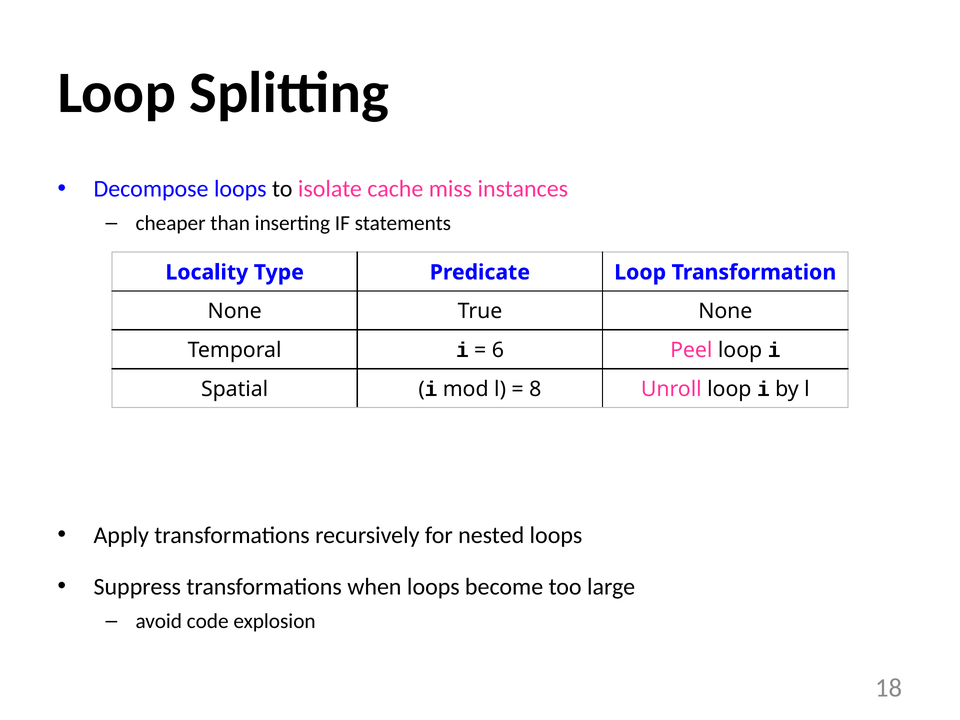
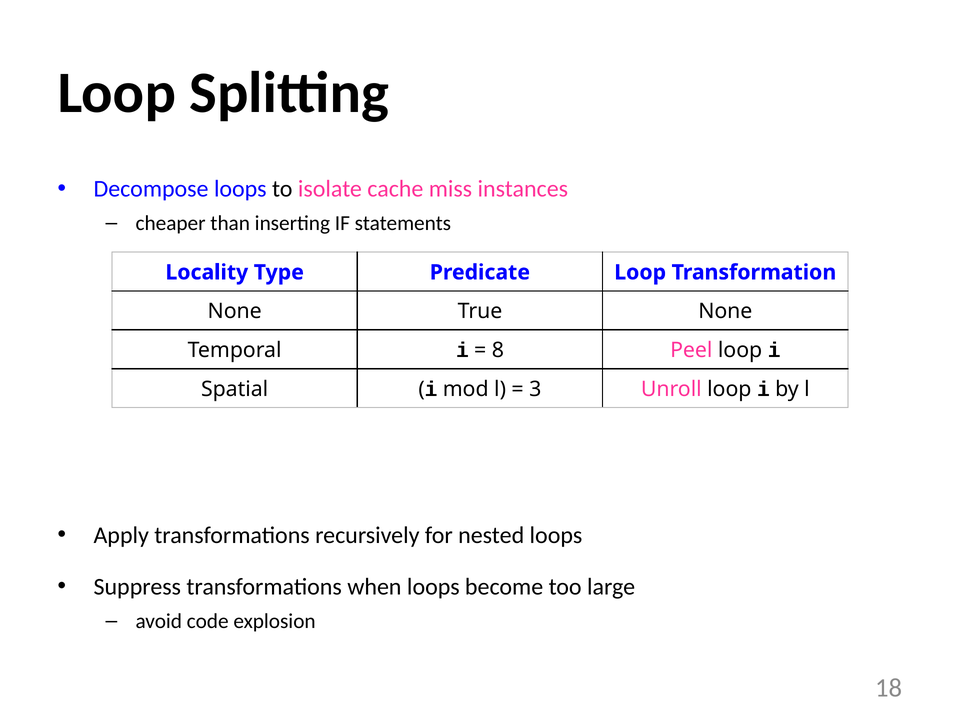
6: 6 -> 8
8: 8 -> 3
